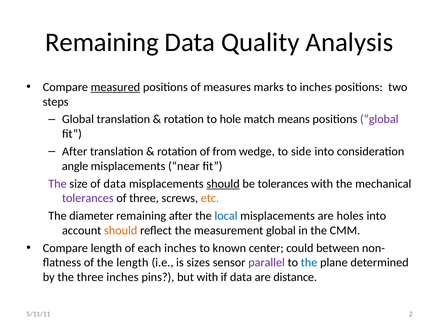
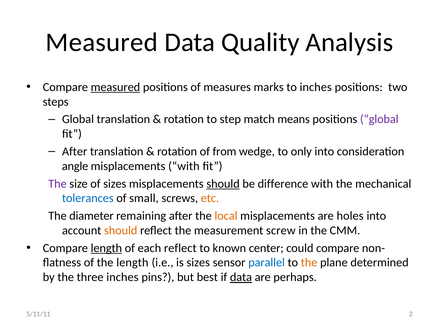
Remaining at (102, 42): Remaining -> Measured
hole: hole -> step
side: side -> only
misplacements near: near -> with
of data: data -> sizes
be tolerances: tolerances -> difference
tolerances at (88, 198) colour: purple -> blue
of three: three -> small
local colour: blue -> orange
measurement global: global -> screw
length at (106, 248) underline: none -> present
each inches: inches -> reflect
could between: between -> compare
parallel colour: purple -> blue
the at (309, 263) colour: blue -> orange
but with: with -> best
data at (241, 277) underline: none -> present
distance: distance -> perhaps
